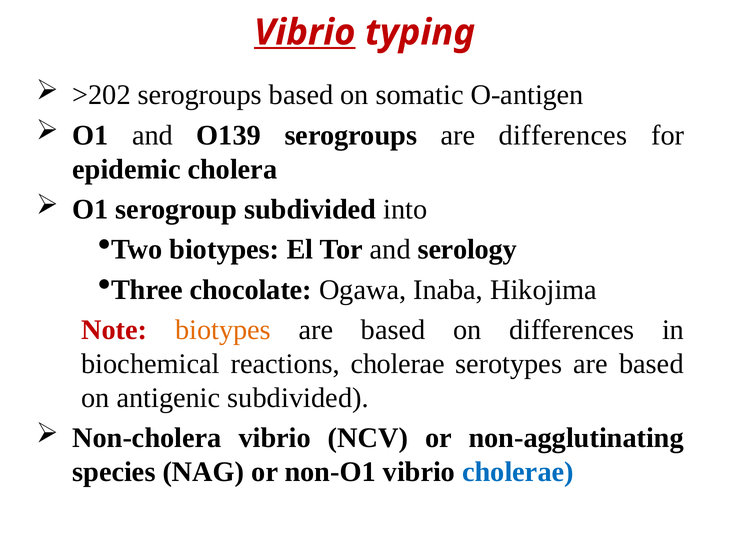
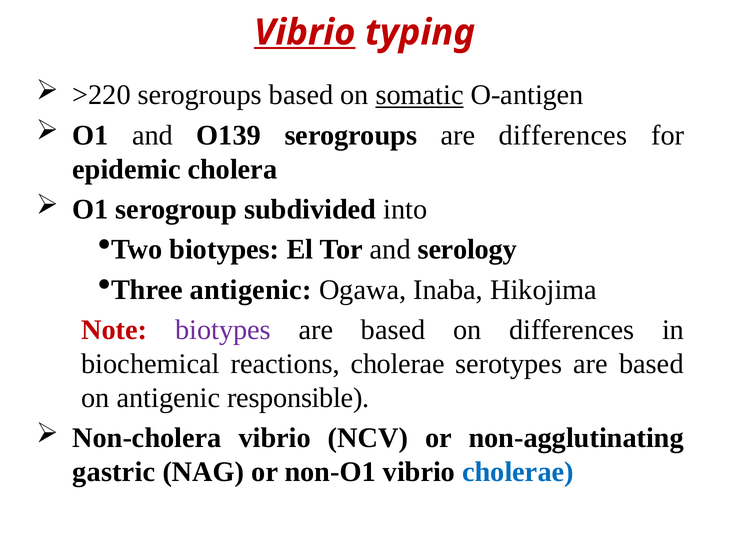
>202: >202 -> >220
somatic underline: none -> present
chocolate at (251, 290): chocolate -> antigenic
biotypes at (223, 330) colour: orange -> purple
antigenic subdivided: subdivided -> responsible
species: species -> gastric
